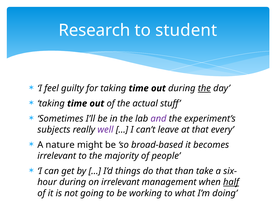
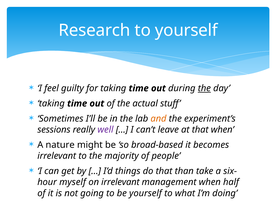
to student: student -> yourself
and colour: purple -> orange
subjects: subjects -> sessions
that every: every -> when
during at (73, 182): during -> myself
half underline: present -> none
be working: working -> yourself
